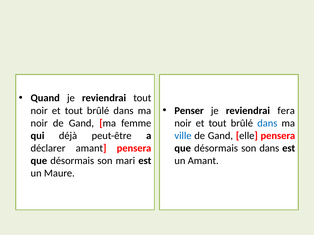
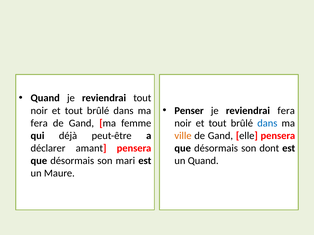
noir at (39, 123): noir -> fera
ville colour: blue -> orange
son dans: dans -> dont
un Amant: Amant -> Quand
